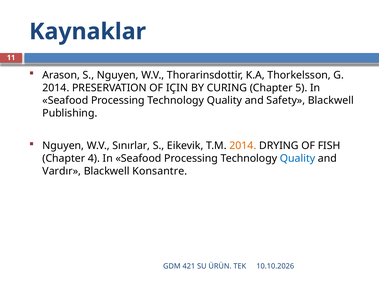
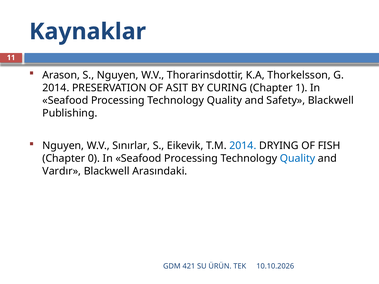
IÇIN: IÇIN -> ASIT
5: 5 -> 1
2014 at (243, 146) colour: orange -> blue
4: 4 -> 0
Konsantre: Konsantre -> Arasındaki
